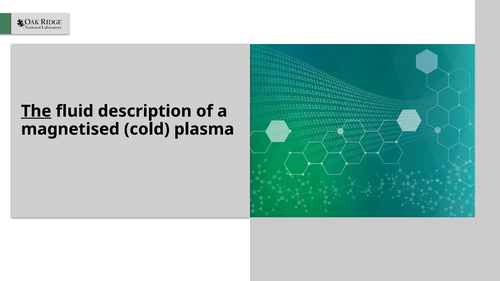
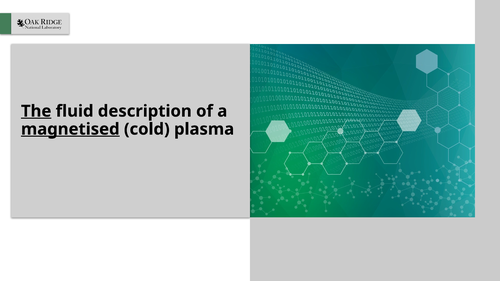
magnetised underline: none -> present
